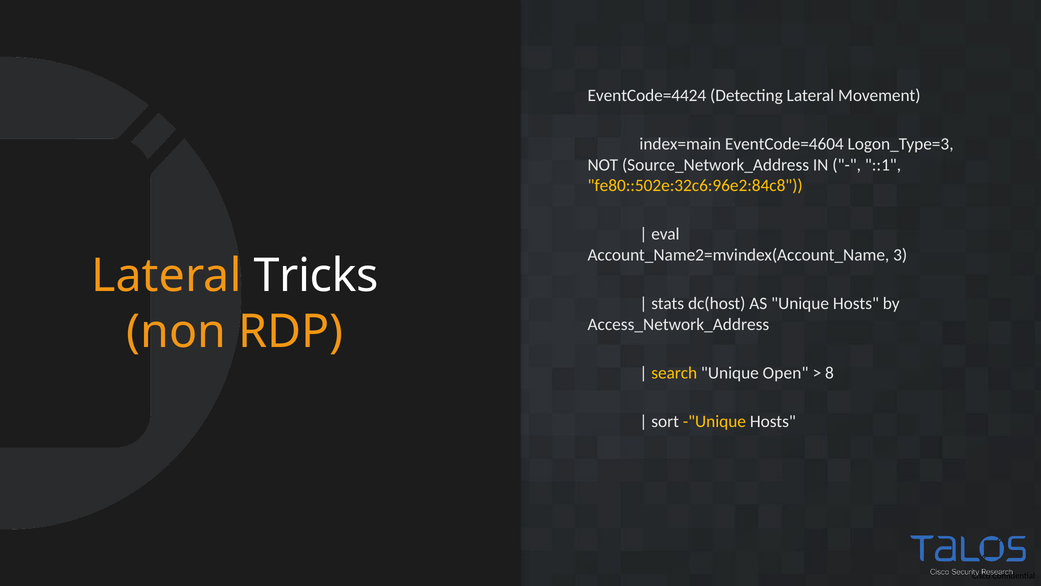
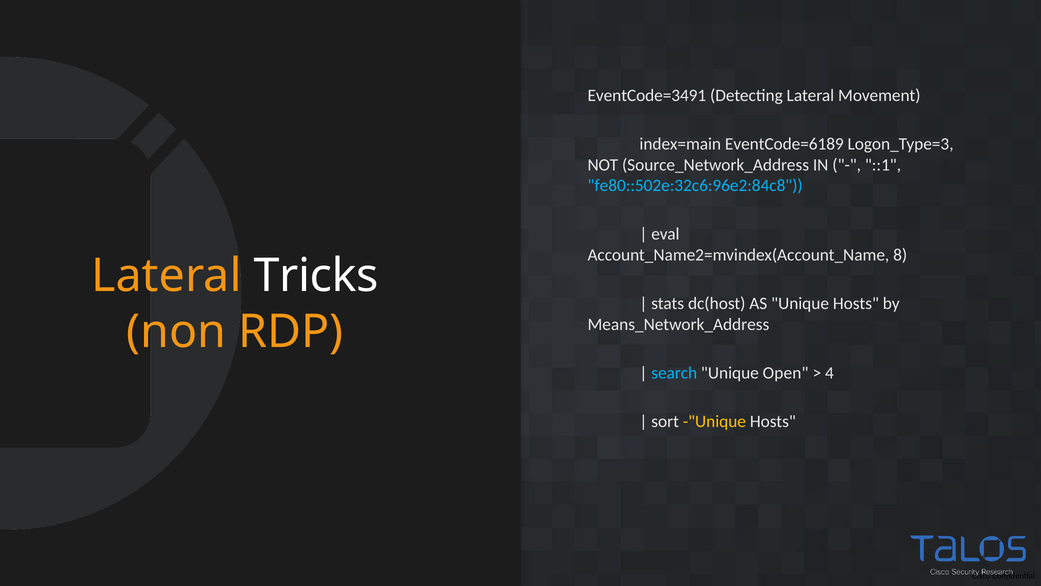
EventCode=4424: EventCode=4424 -> EventCode=3491
EventCode=4604: EventCode=4604 -> EventCode=6189
fe80::502e:32c6:96e2:84c8 colour: yellow -> light blue
3: 3 -> 8
Access_Network_Address: Access_Network_Address -> Means_Network_Address
search colour: yellow -> light blue
8: 8 -> 4
